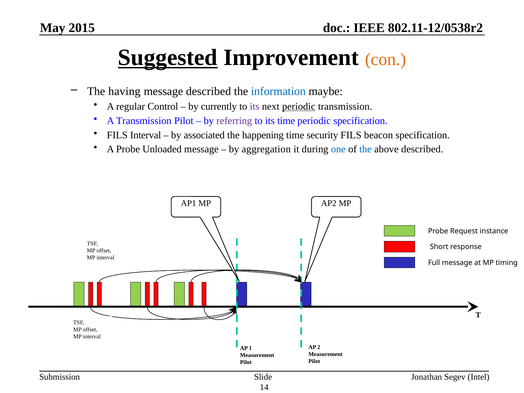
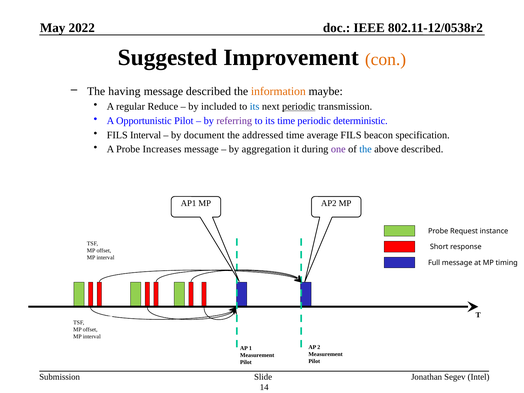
2015: 2015 -> 2022
Suggested underline: present -> none
information colour: blue -> orange
Control: Control -> Reduce
currently: currently -> included
its at (255, 106) colour: purple -> blue
A Transmission: Transmission -> Opportunistic
periodic specification: specification -> deterministic
associated: associated -> document
happening: happening -> addressed
security: security -> average
Unloaded: Unloaded -> Increases
one colour: blue -> purple
